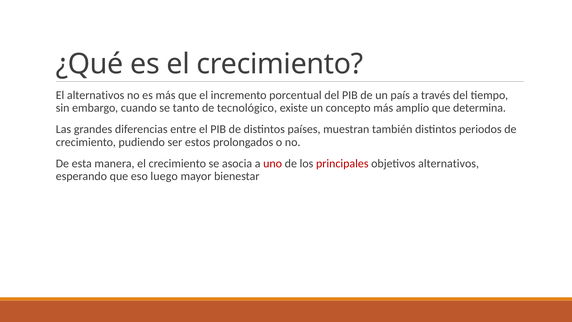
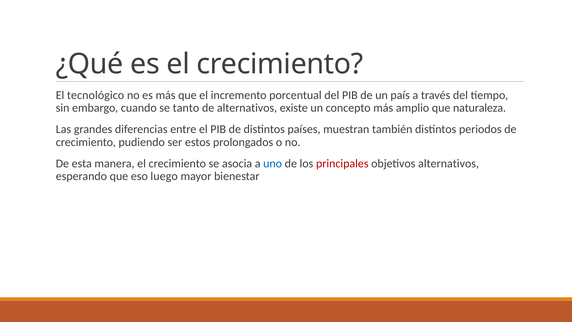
El alternativos: alternativos -> tecnológico
de tecnológico: tecnológico -> alternativos
determina: determina -> naturaleza
uno colour: red -> blue
